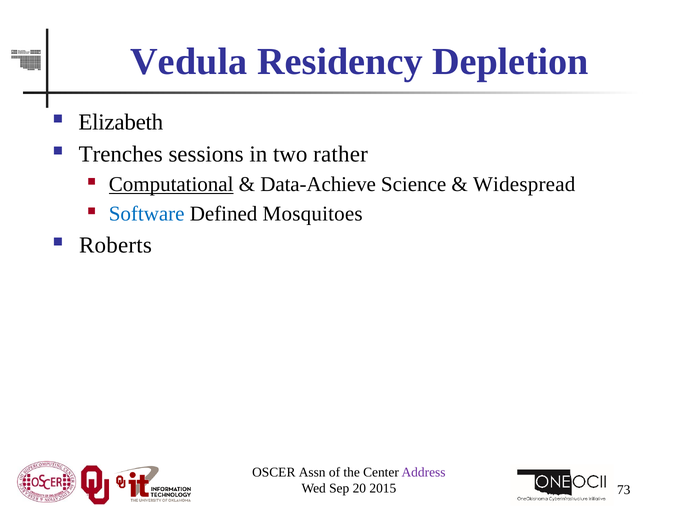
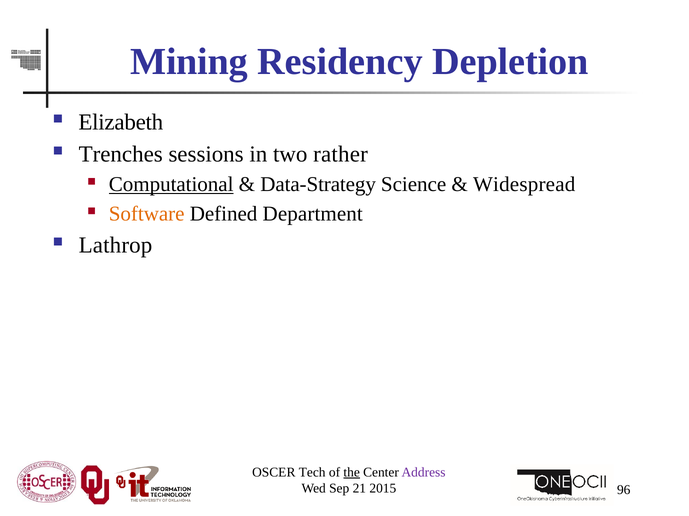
Vedula: Vedula -> Mining
Data-Achieve: Data-Achieve -> Data-Strategy
Software colour: blue -> orange
Mosquitoes: Mosquitoes -> Department
Roberts: Roberts -> Lathrop
Assn: Assn -> Tech
the underline: none -> present
20: 20 -> 21
73: 73 -> 96
